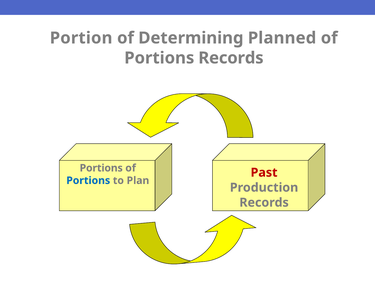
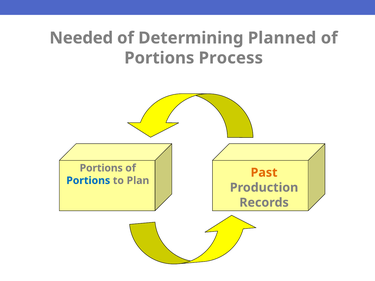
Portion: Portion -> Needed
Portions Records: Records -> Process
Past colour: red -> orange
